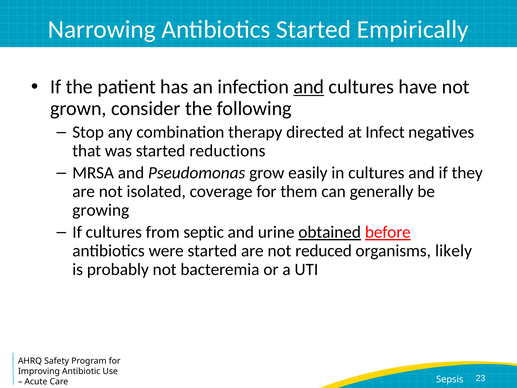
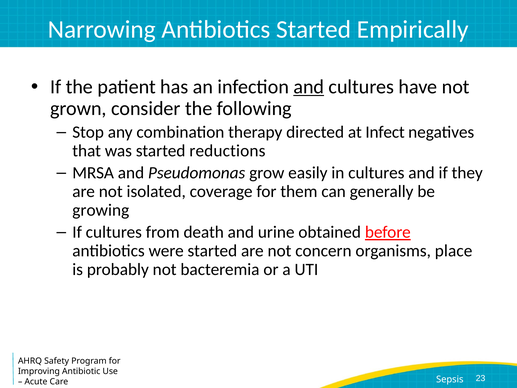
septic: septic -> death
obtained underline: present -> none
reduced: reduced -> concern
likely: likely -> place
